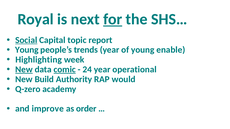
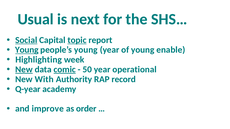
Royal: Royal -> Usual
for underline: present -> none
topic underline: none -> present
Young at (27, 50) underline: none -> present
people’s trends: trends -> young
24: 24 -> 50
Build: Build -> With
would: would -> record
Q-zero: Q-zero -> Q-year
